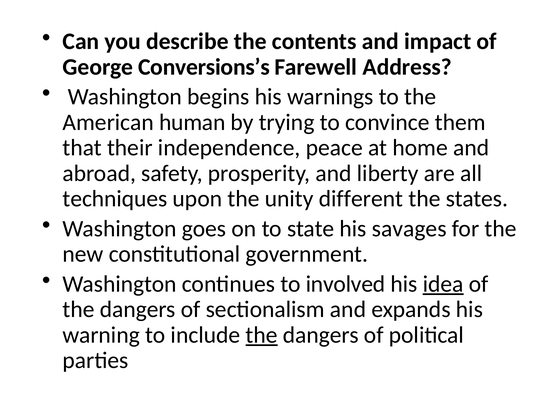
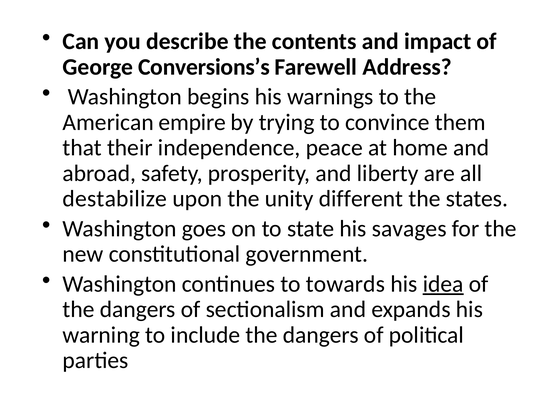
human: human -> empire
techniques: techniques -> destabilize
involved: involved -> towards
the at (262, 335) underline: present -> none
